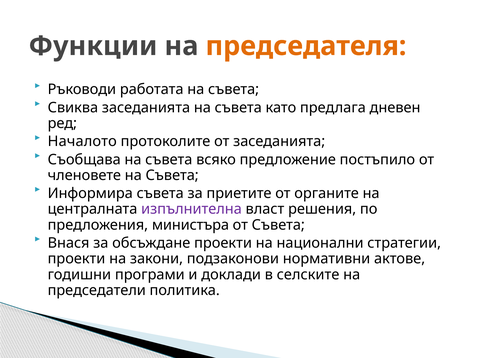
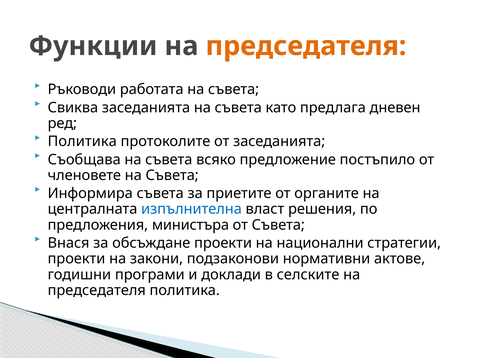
Началото at (82, 141): Началото -> Политика
изпълнителна colour: purple -> blue
председатели at (97, 290): председатели -> председателя
